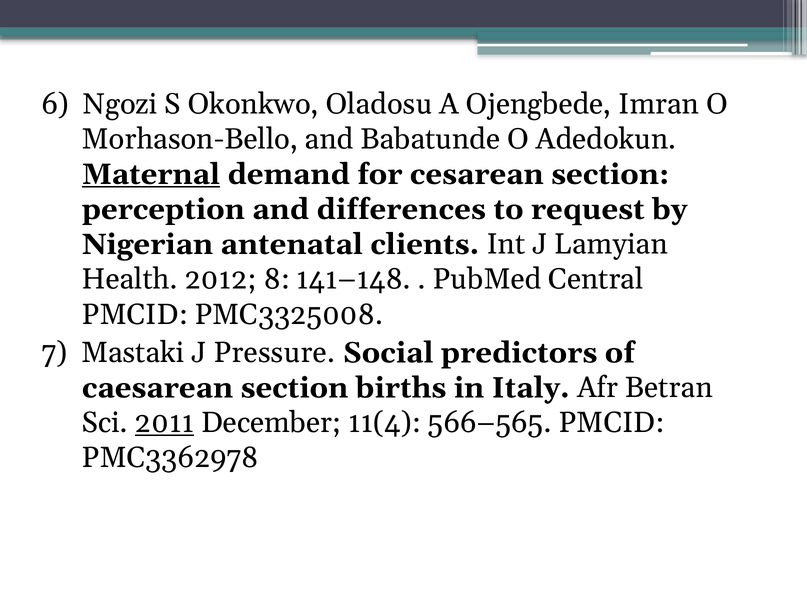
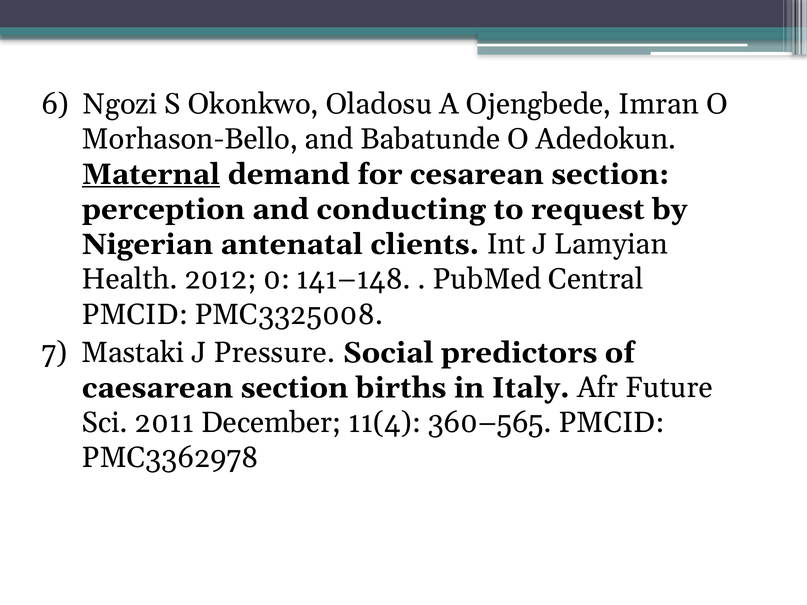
differences: differences -> conducting
8: 8 -> 0
Betran: Betran -> Future
2011 underline: present -> none
566–565: 566–565 -> 360–565
